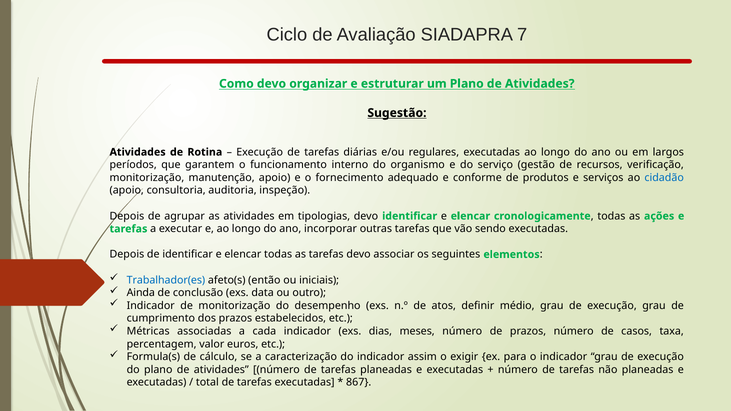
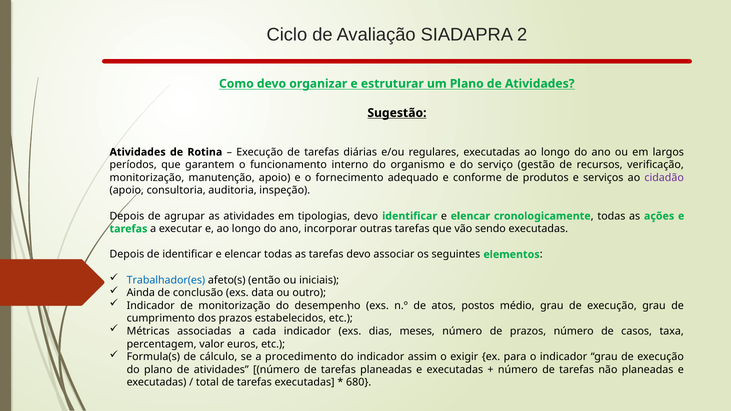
7: 7 -> 2
cidadão colour: blue -> purple
definir: definir -> postos
caracterização: caracterização -> procedimento
867: 867 -> 680
